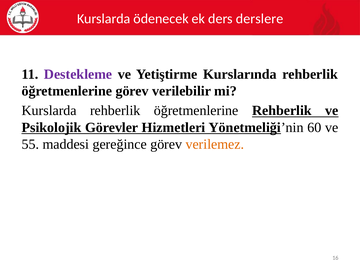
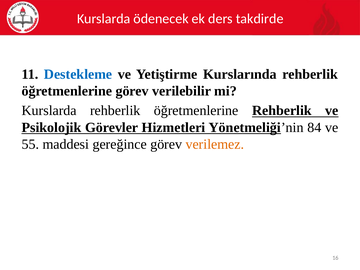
derslere: derslere -> takdirde
Destekleme colour: purple -> blue
60: 60 -> 84
